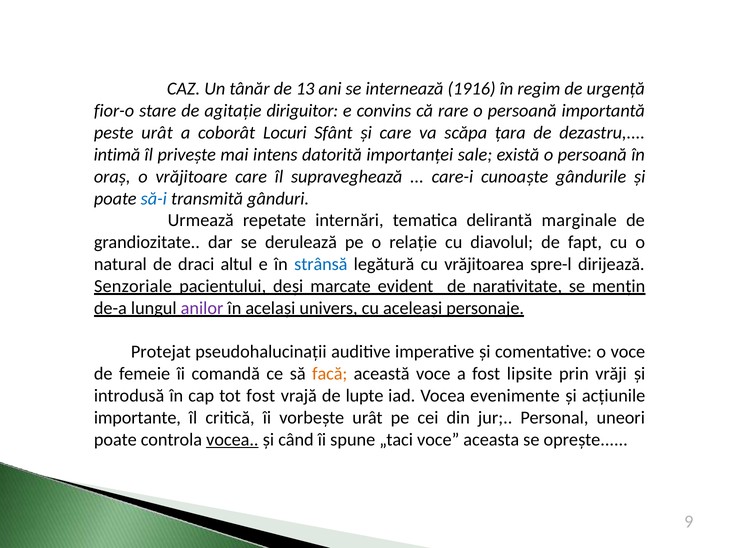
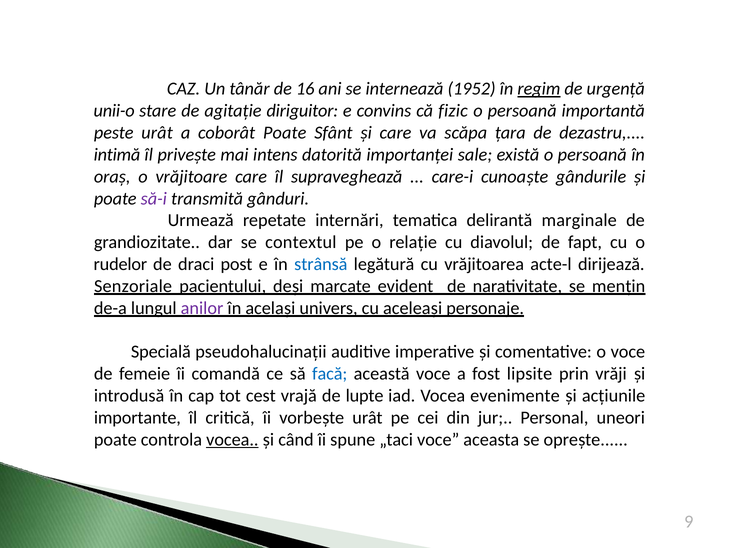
13: 13 -> 16
1916: 1916 -> 1952
regim underline: none -> present
fior-o: fior-o -> unii-o
rare: rare -> fizic
coborât Locuri: Locuri -> Poate
să-i colour: blue -> purple
derulează: derulează -> contextul
natural: natural -> rudelor
altul: altul -> post
spre-l: spre-l -> acte-l
Protejat: Protejat -> Specială
facă colour: orange -> blue
tot fost: fost -> cest
